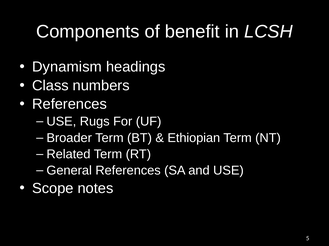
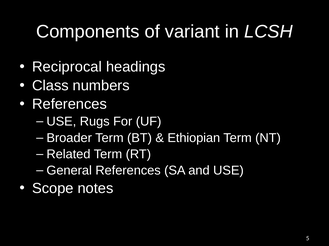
benefit: benefit -> variant
Dynamism: Dynamism -> Reciprocal
